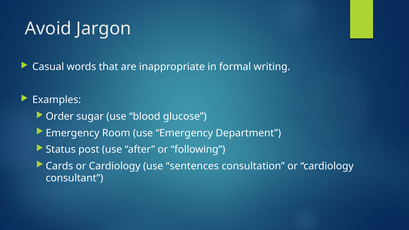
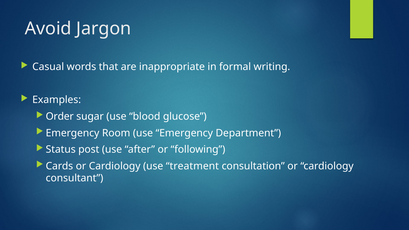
sentences: sentences -> treatment
